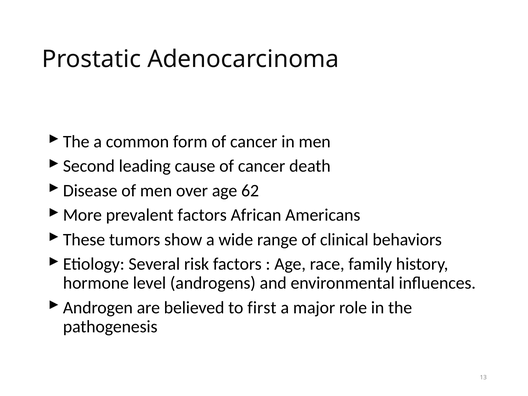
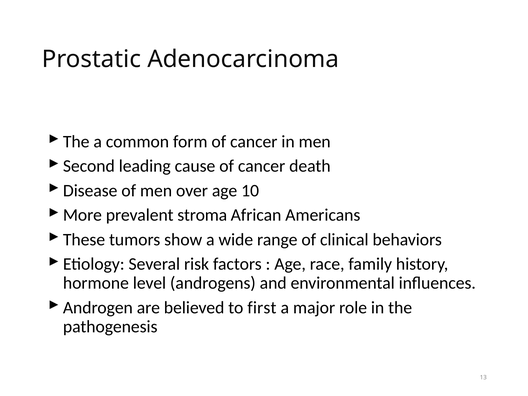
62: 62 -> 10
prevalent factors: factors -> stroma
